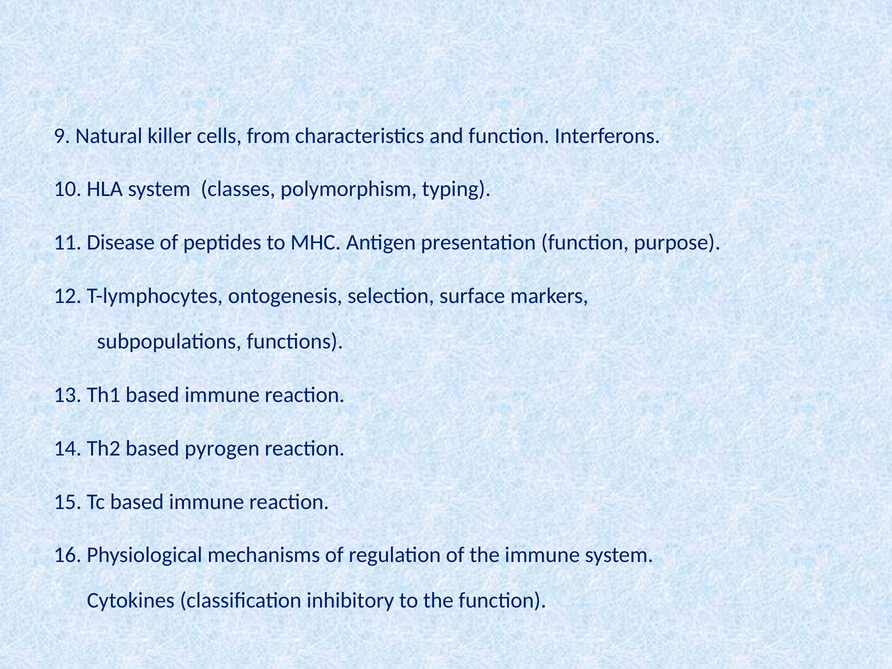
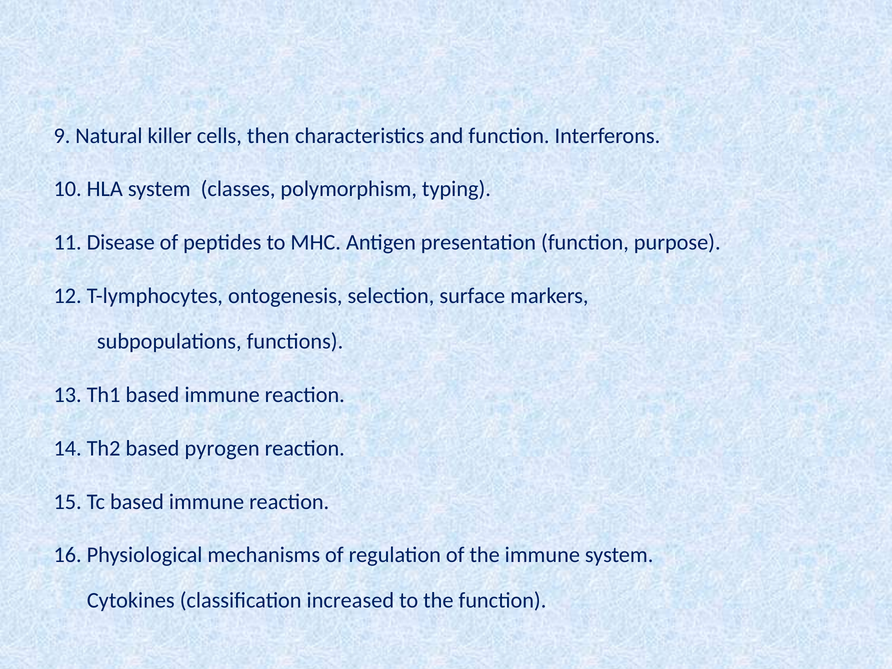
from: from -> then
inhibitory: inhibitory -> increased
